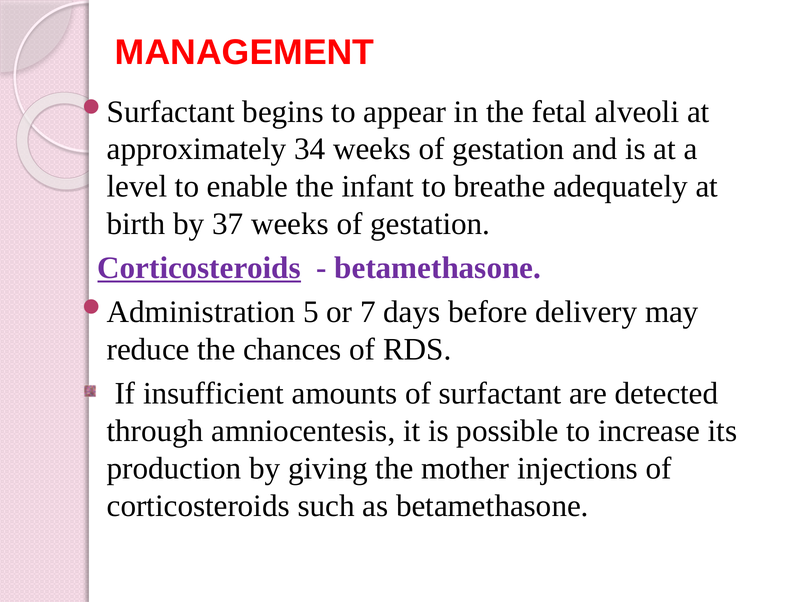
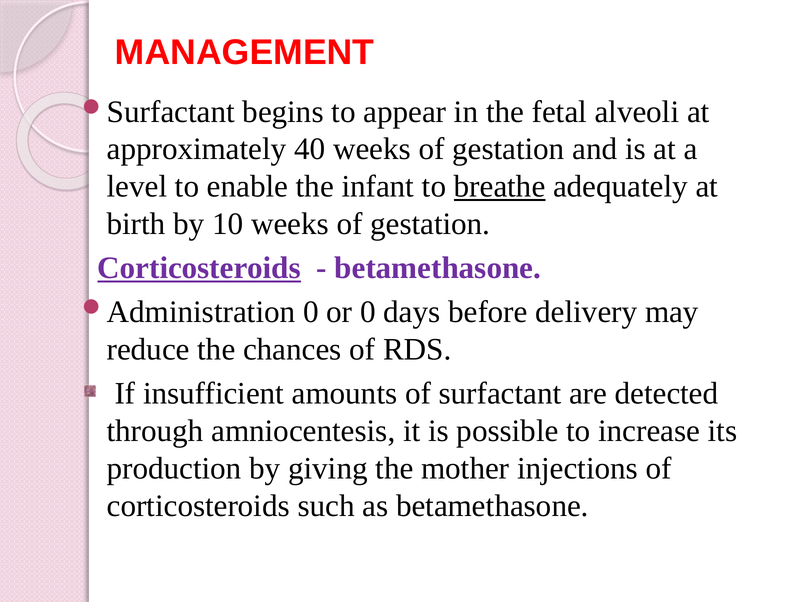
34: 34 -> 40
breathe underline: none -> present
37: 37 -> 10
5 at (311, 312): 5 -> 0
or 7: 7 -> 0
